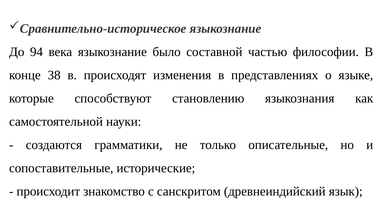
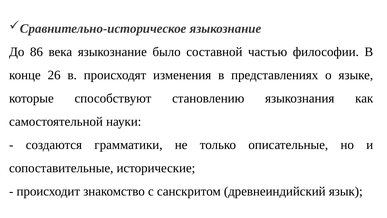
94: 94 -> 86
38: 38 -> 26
